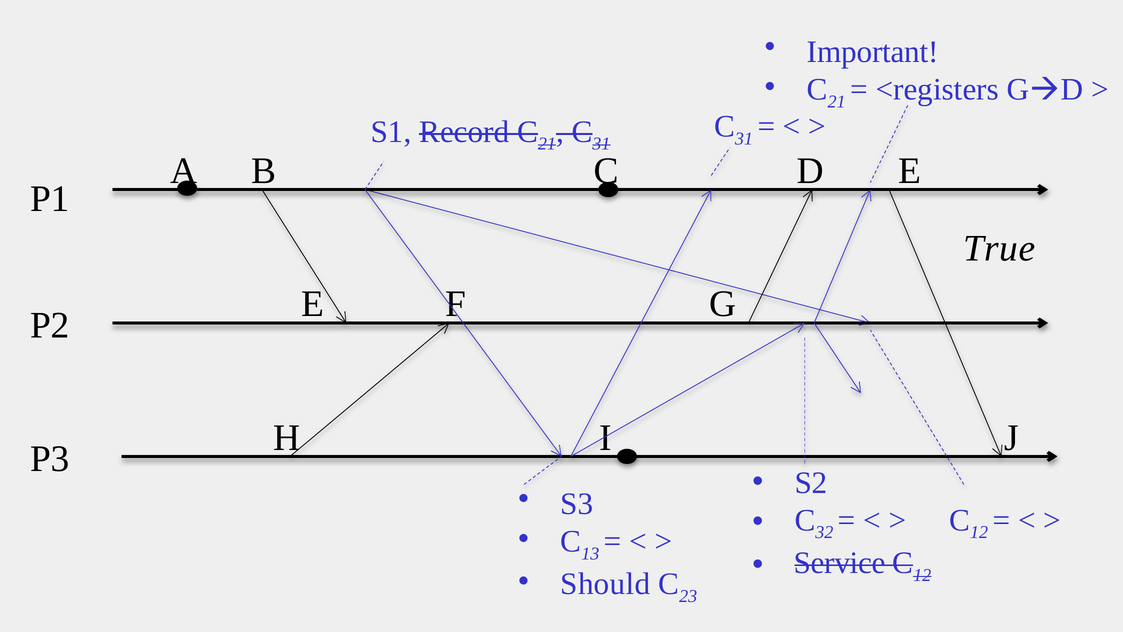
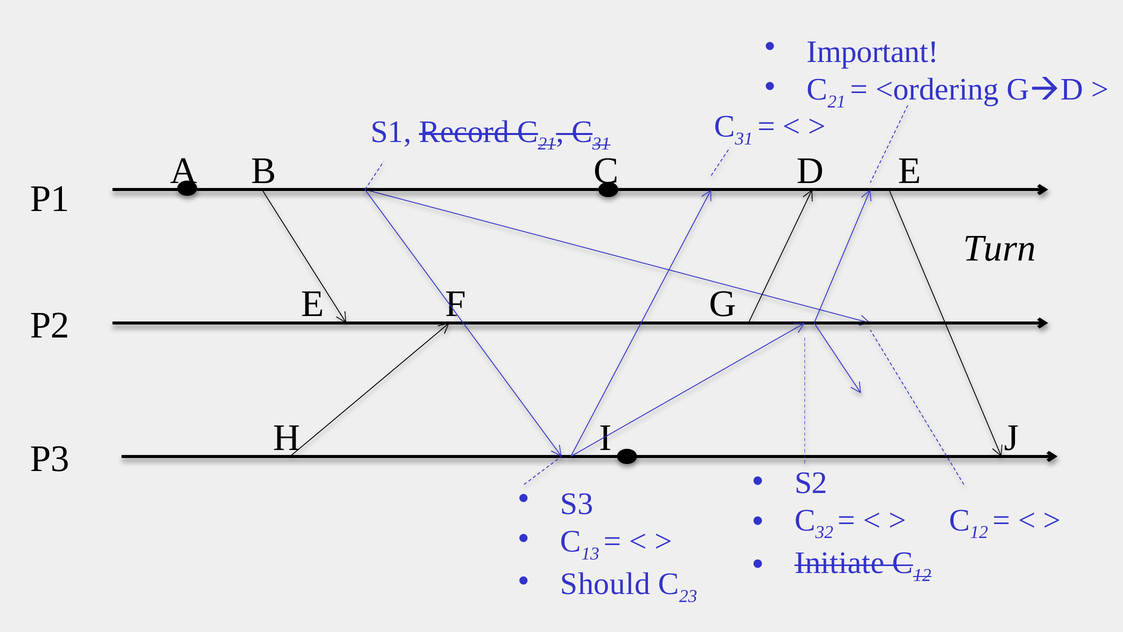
<registers: <registers -> <ordering
True: True -> Turn
Service: Service -> Initiate
